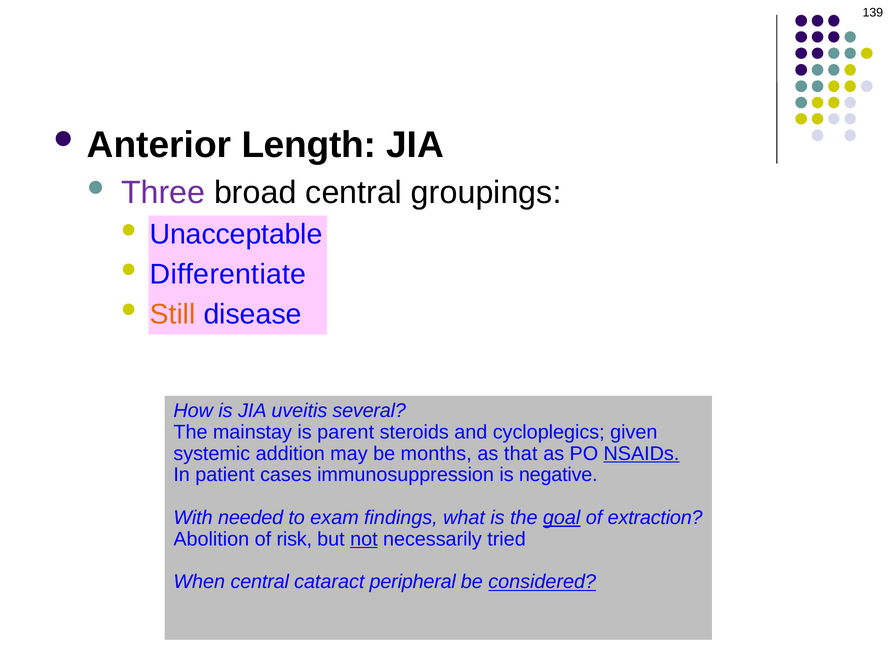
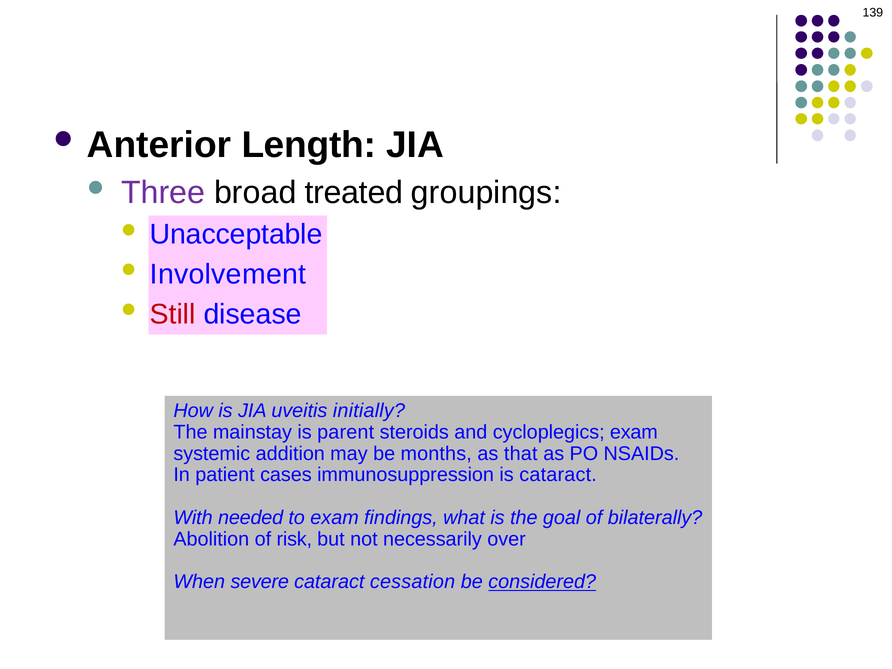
broad central: central -> treated
Differentiate: Differentiate -> Involvement
Still colour: orange -> red
several: several -> initially
cycloplegics given: given -> exam
NSAIDs underline: present -> none
is negative: negative -> cataract
goal underline: present -> none
extraction: extraction -> bilaterally
not underline: present -> none
tried: tried -> over
When central: central -> severe
peripheral: peripheral -> cessation
